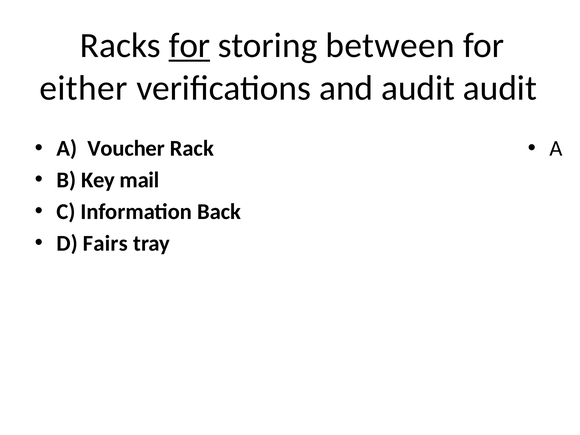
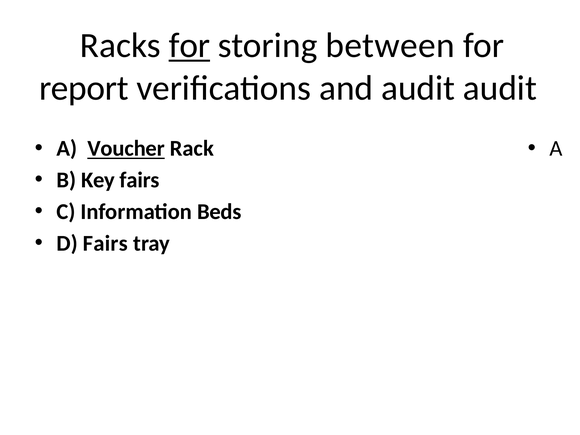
either: either -> report
Voucher underline: none -> present
Key mail: mail -> fairs
Back: Back -> Beds
